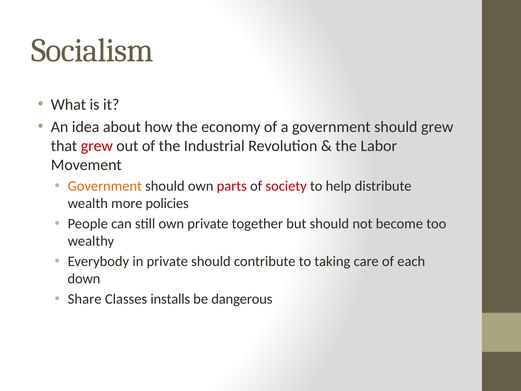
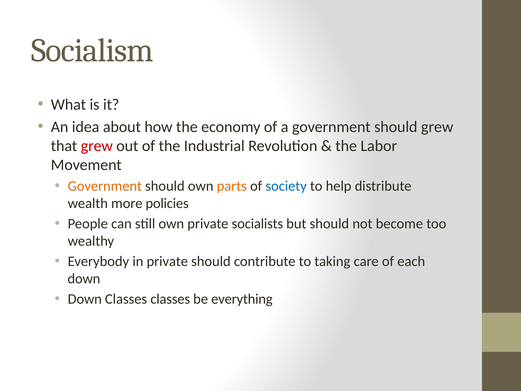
parts colour: red -> orange
society colour: red -> blue
together: together -> socialists
Share at (85, 299): Share -> Down
Classes installs: installs -> classes
dangerous: dangerous -> everything
